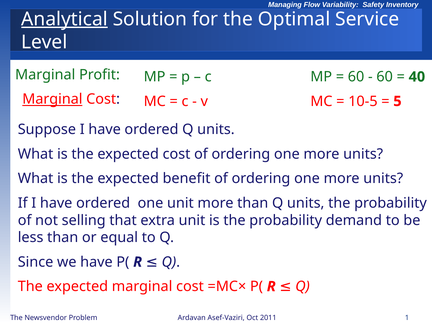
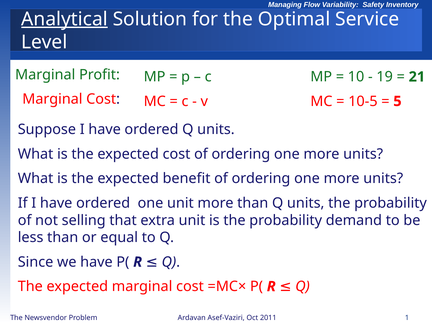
60 at (356, 77): 60 -> 10
60 at (385, 77): 60 -> 19
40: 40 -> 21
Marginal at (52, 99) underline: present -> none
